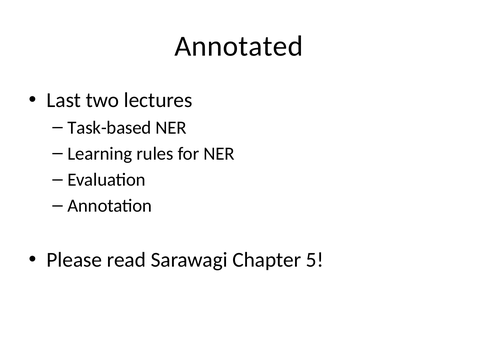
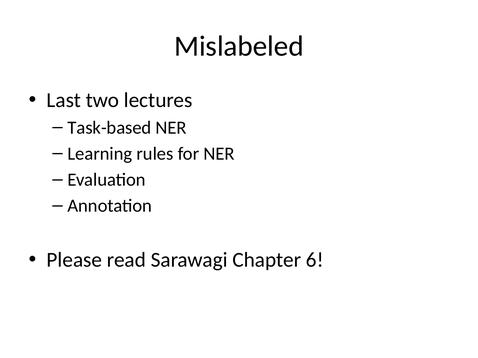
Annotated: Annotated -> Mislabeled
5: 5 -> 6
